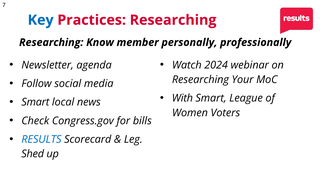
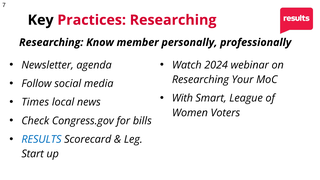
Key colour: blue -> black
Smart at (35, 102): Smart -> Times
Shed: Shed -> Start
